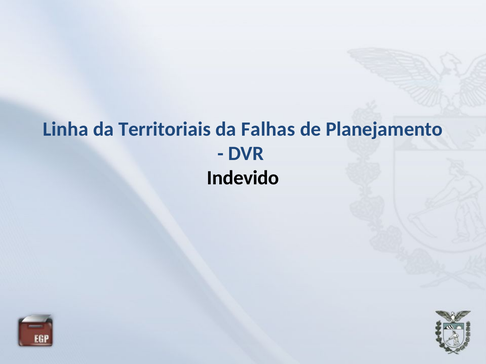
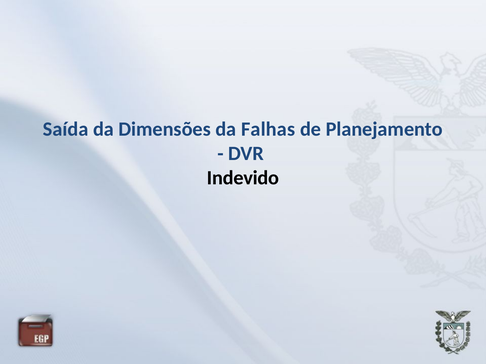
Linha: Linha -> Saída
Territoriais: Territoriais -> Dimensões
